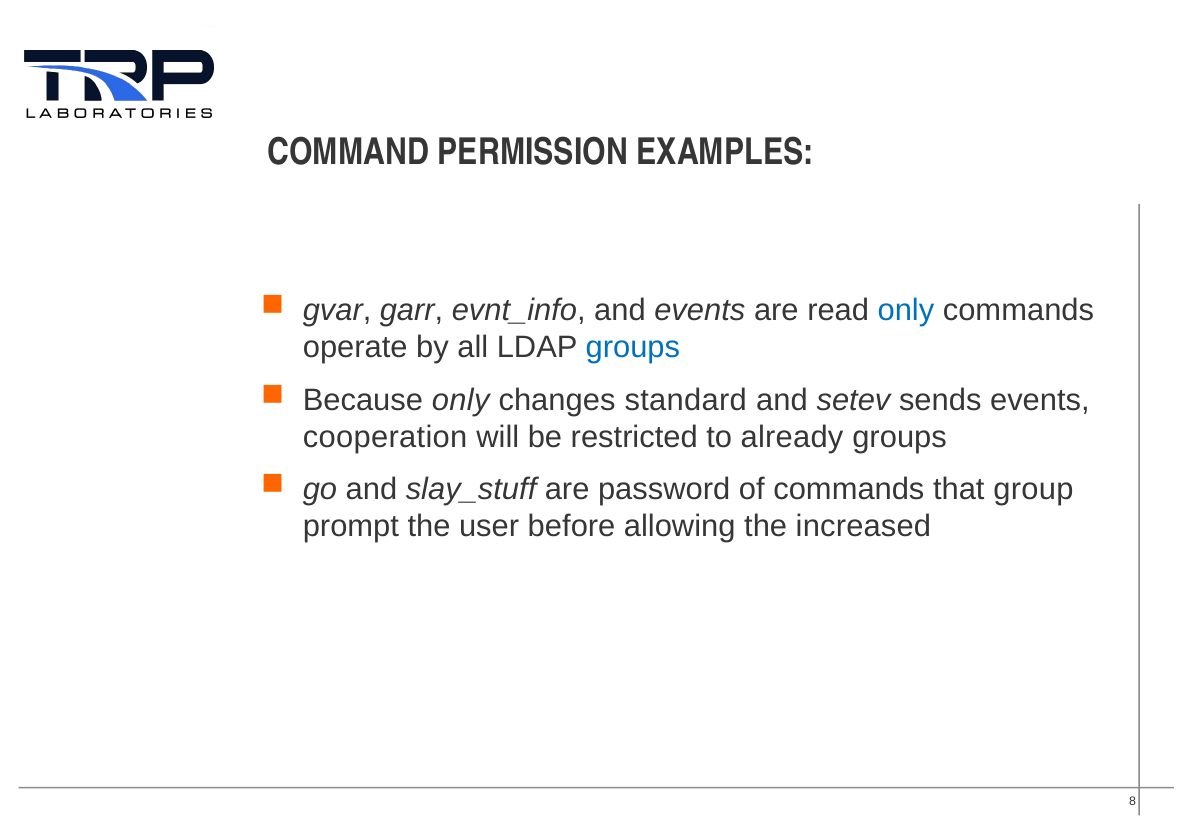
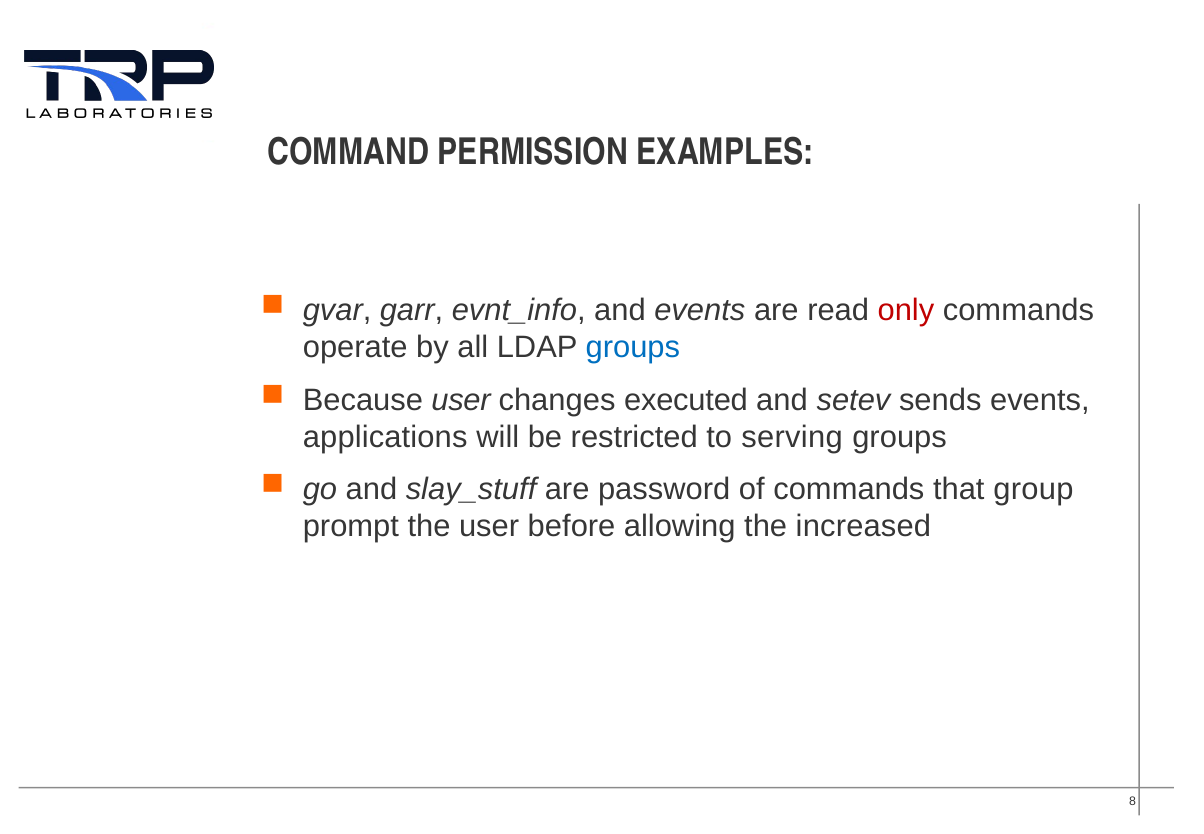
only at (906, 310) colour: blue -> red
Because only: only -> user
standard: standard -> executed
cooperation: cooperation -> applications
already: already -> serving
